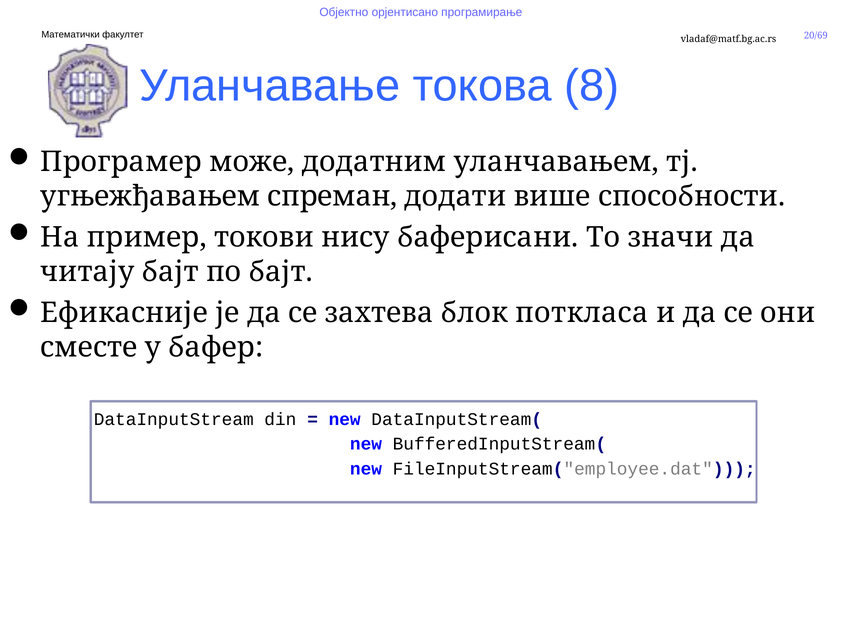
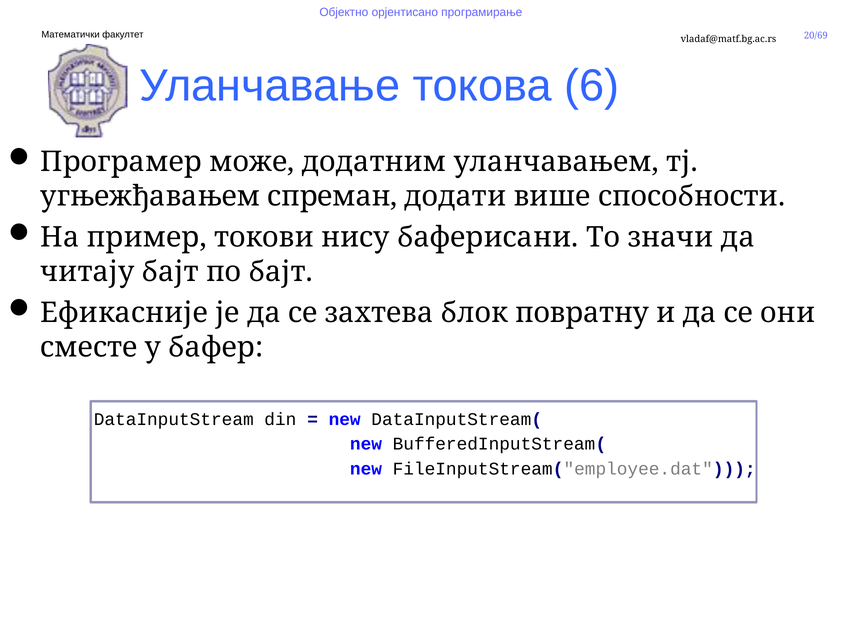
8: 8 -> 6
поткласа: поткласа -> повратну
